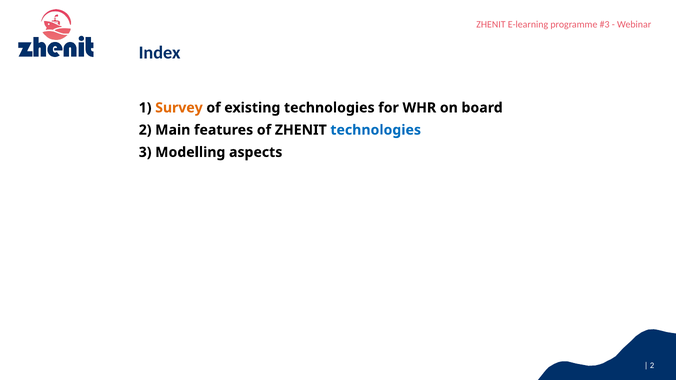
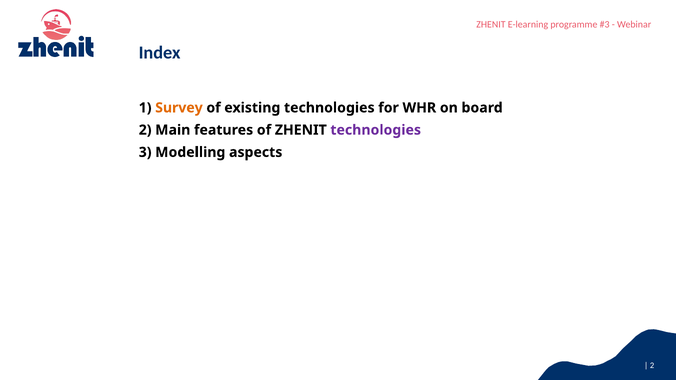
technologies at (376, 130) colour: blue -> purple
